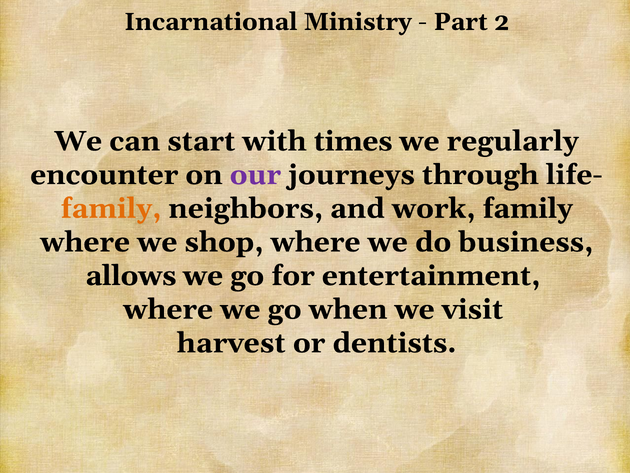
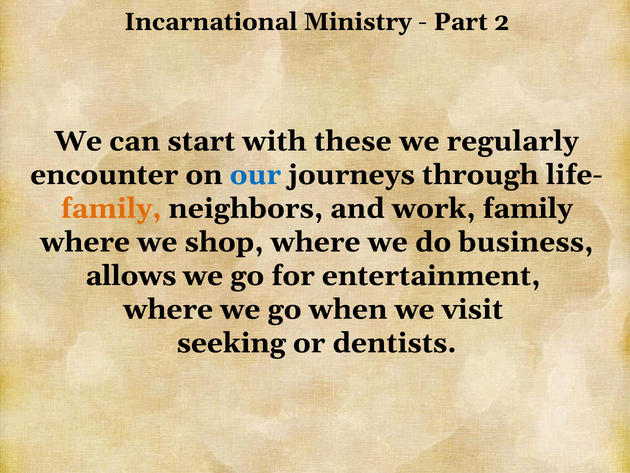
times: times -> these
our colour: purple -> blue
harvest: harvest -> seeking
